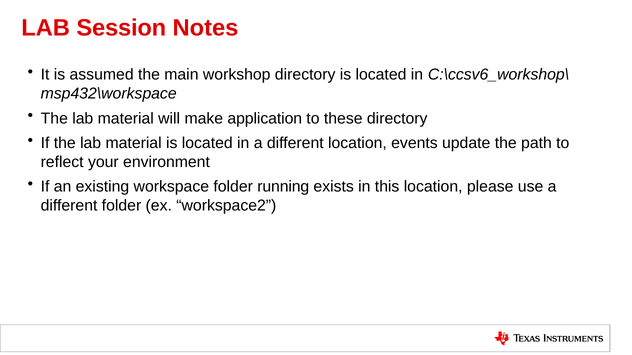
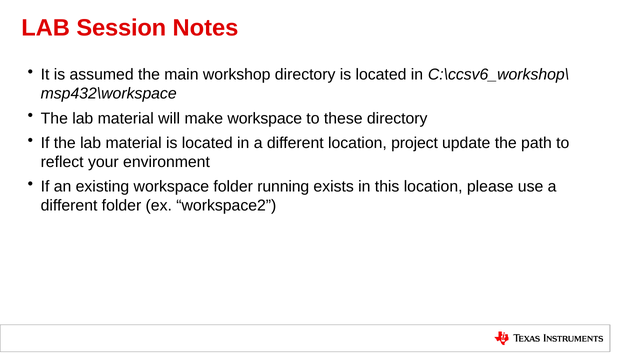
make application: application -> workspace
events: events -> project
